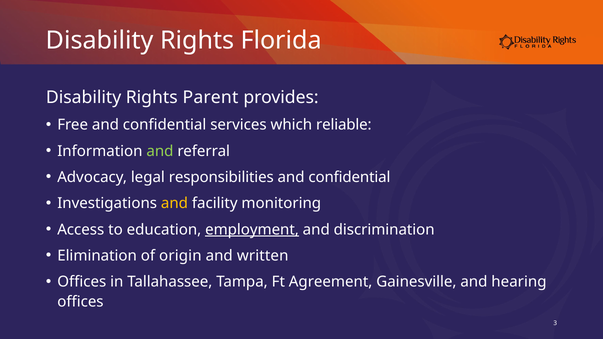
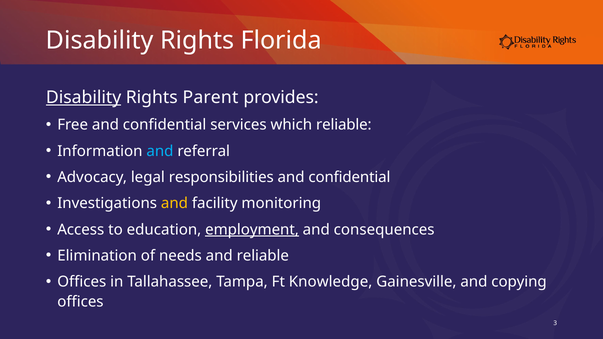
Disability at (84, 98) underline: none -> present
and at (160, 151) colour: light green -> light blue
discrimination: discrimination -> consequences
origin: origin -> needs
and written: written -> reliable
Agreement: Agreement -> Knowledge
hearing: hearing -> copying
